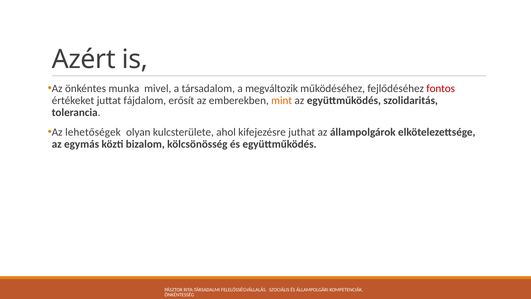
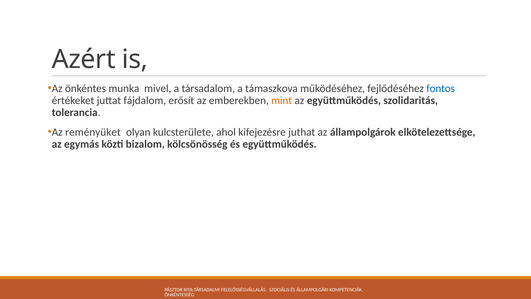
megváltozik: megváltozik -> támaszkova
fontos colour: red -> blue
lehetőségek: lehetőségek -> reményüket
